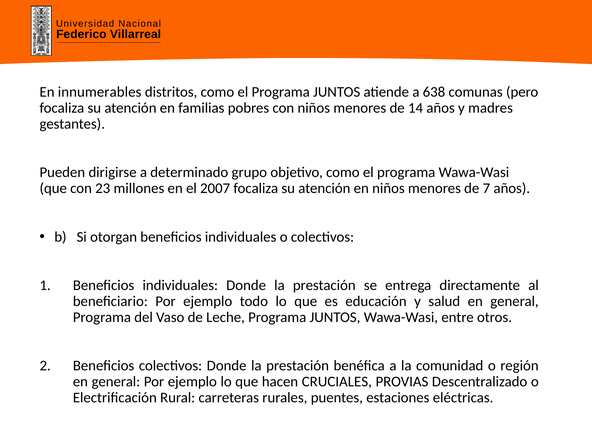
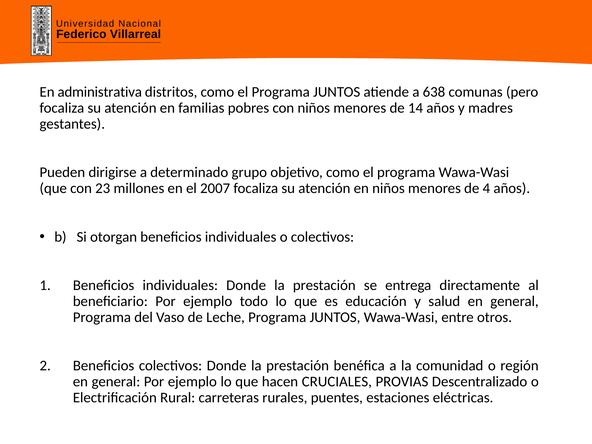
innumerables: innumerables -> administrativa
7: 7 -> 4
